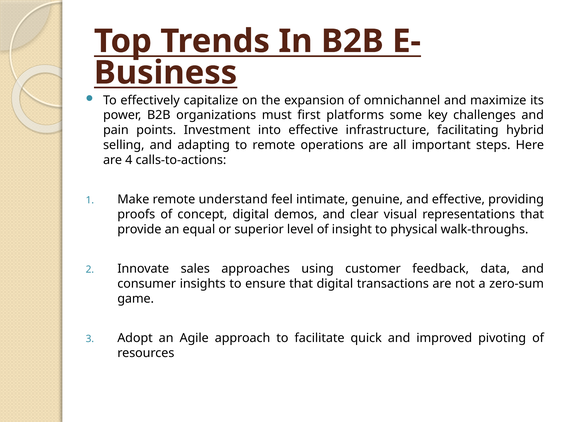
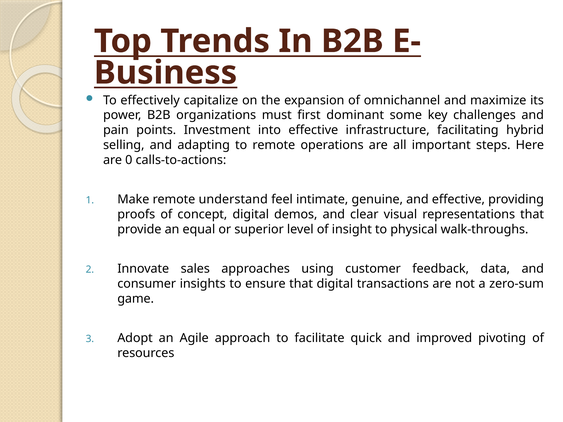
platforms: platforms -> dominant
4: 4 -> 0
